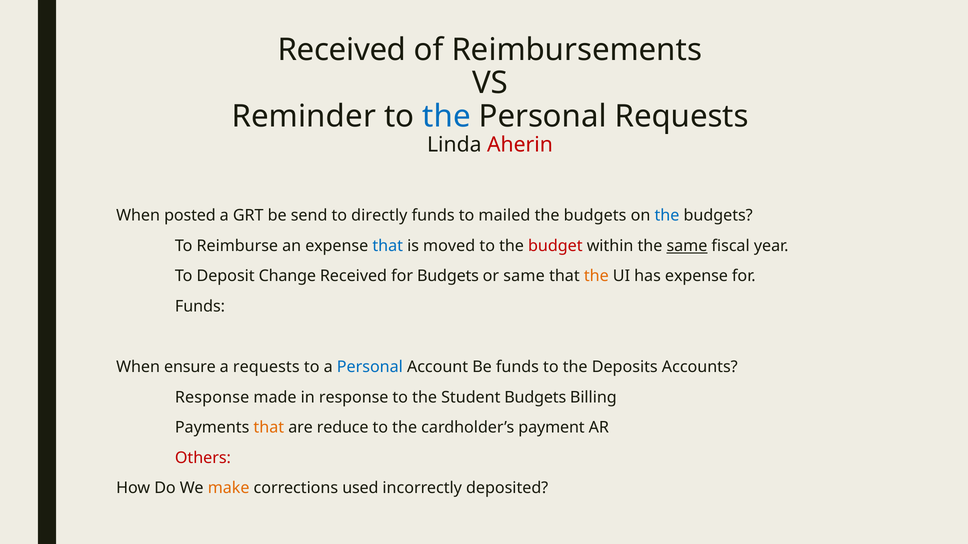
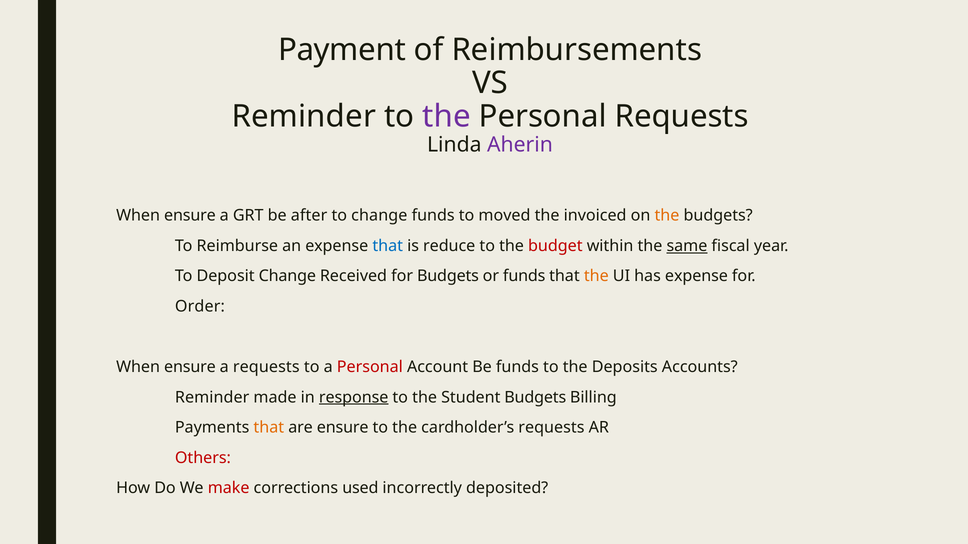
Received at (342, 50): Received -> Payment
the at (447, 117) colour: blue -> purple
Aherin colour: red -> purple
posted at (190, 216): posted -> ensure
send: send -> after
to directly: directly -> change
mailed: mailed -> moved
budgets at (595, 216): budgets -> invoiced
the at (667, 216) colour: blue -> orange
moved: moved -> reduce
or same: same -> funds
Funds at (200, 307): Funds -> Order
Personal at (370, 367) colour: blue -> red
Response at (212, 398): Response -> Reminder
response at (354, 398) underline: none -> present
are reduce: reduce -> ensure
cardholder’s payment: payment -> requests
make colour: orange -> red
